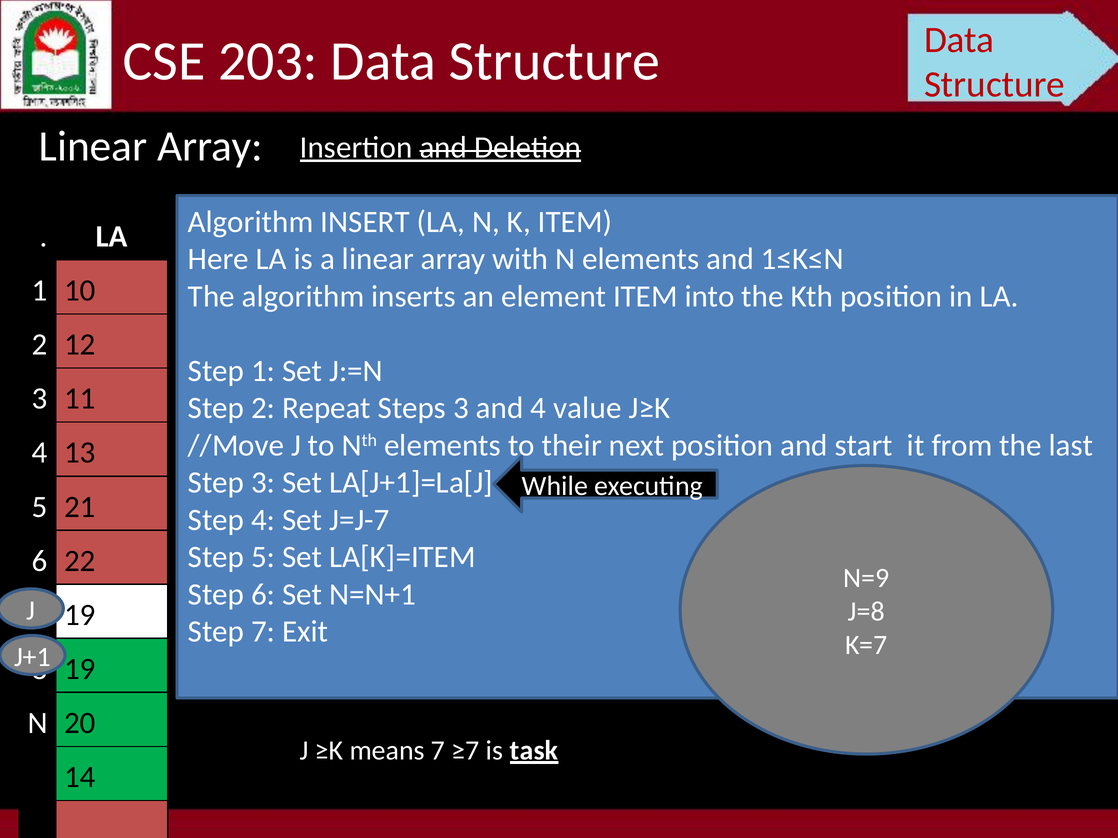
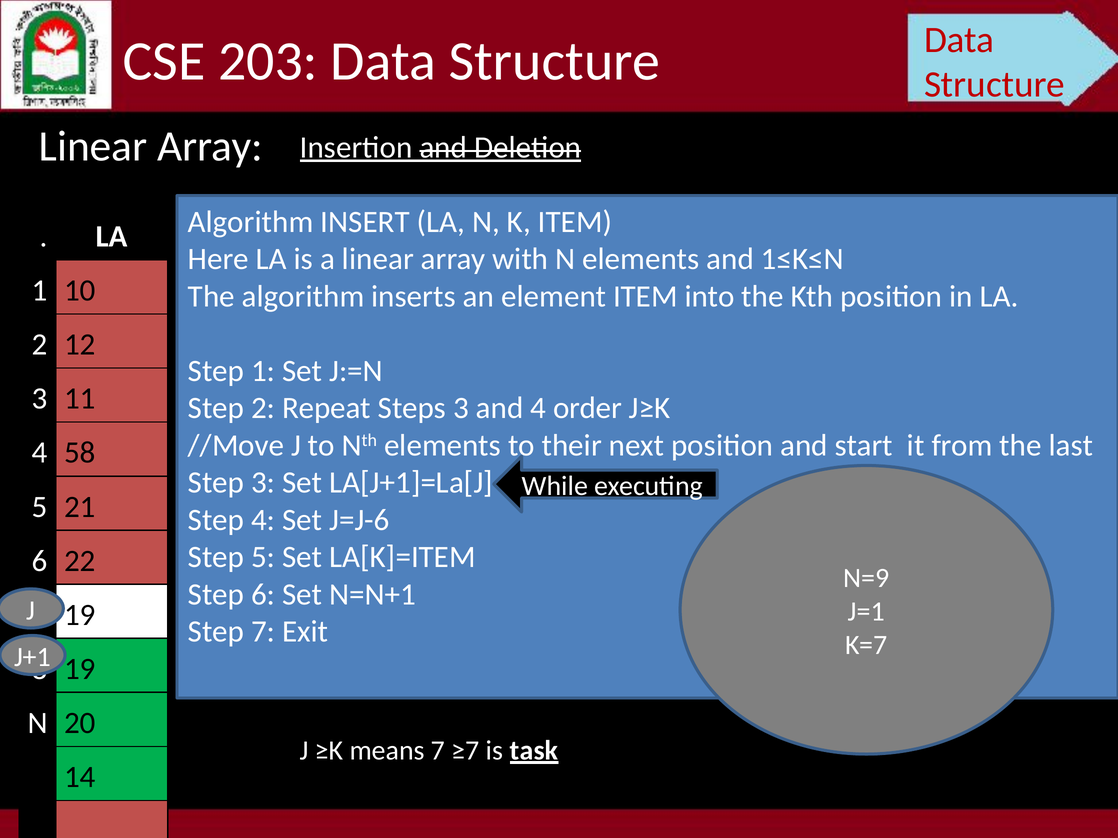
value: value -> order
13: 13 -> 58
J=J-7: J=J-7 -> J=J-6
J=8: J=8 -> J=1
